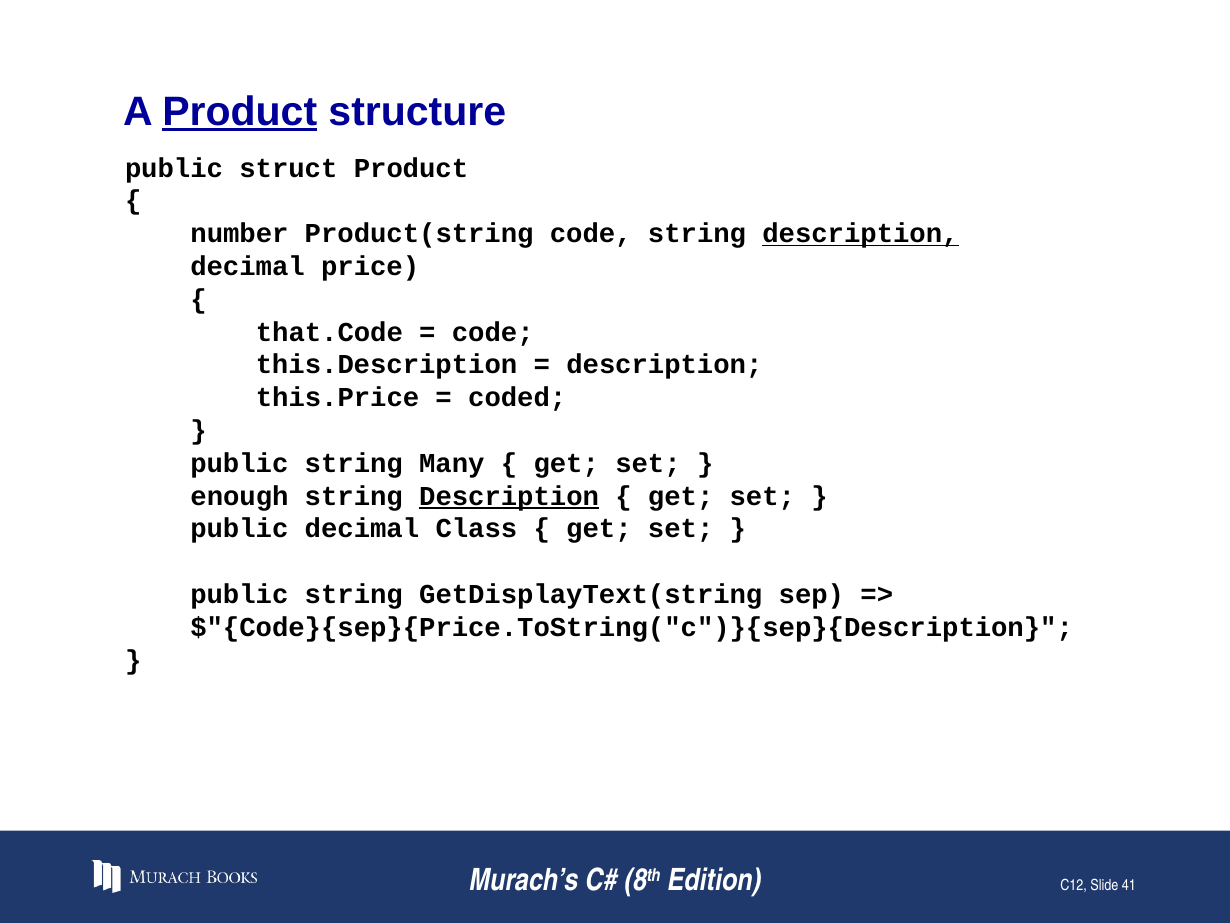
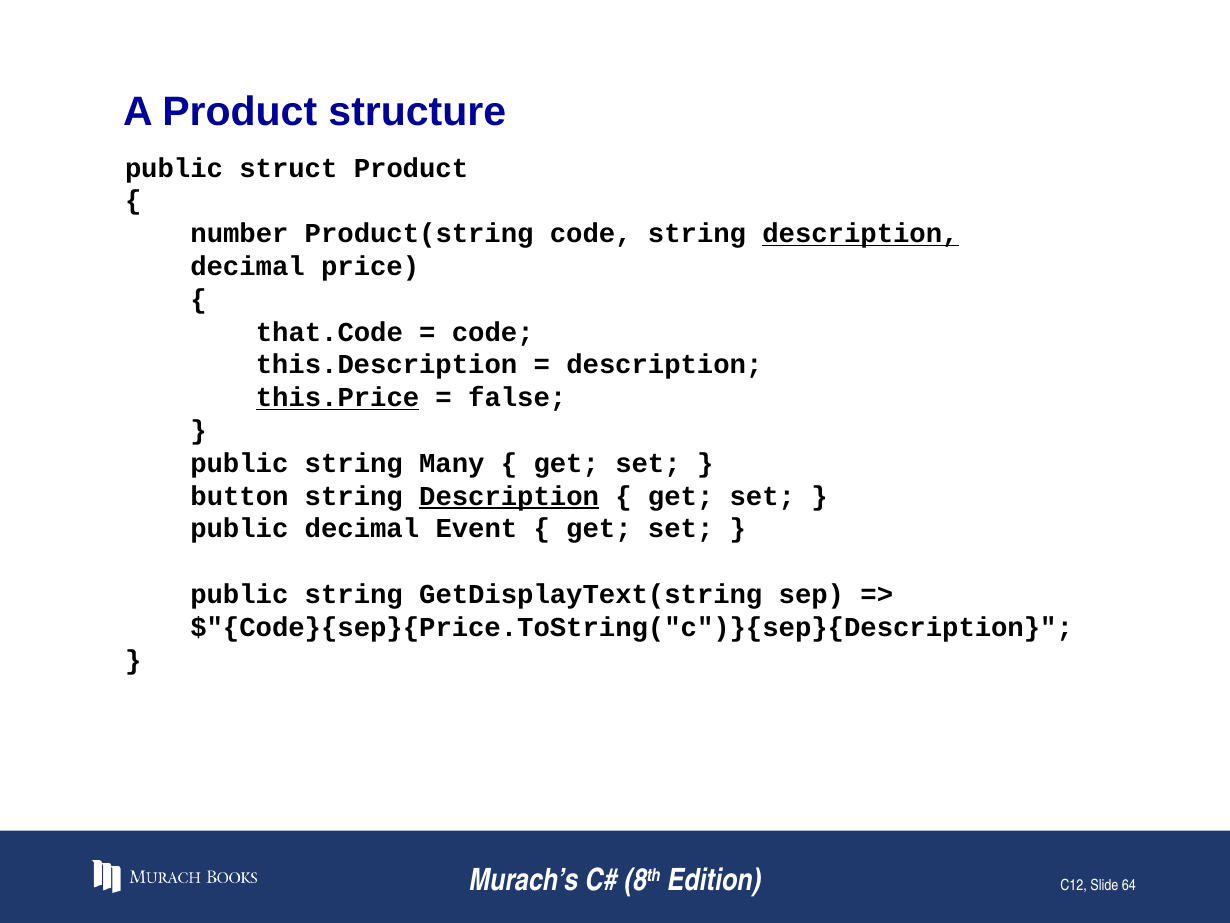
Product at (240, 112) underline: present -> none
this.Price underline: none -> present
coded: coded -> false
enough: enough -> button
Class: Class -> Event
41: 41 -> 64
